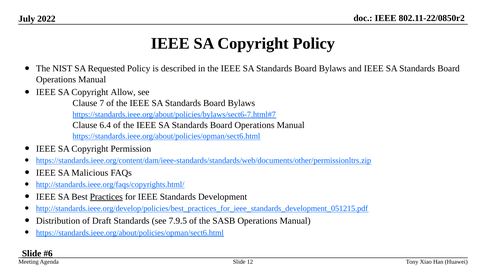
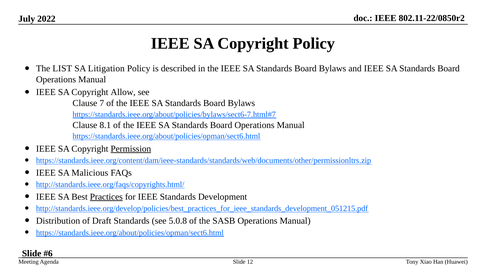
NIST: NIST -> LIST
Requested: Requested -> Litigation
6.4: 6.4 -> 8.1
Permission underline: none -> present
7.9.5: 7.9.5 -> 5.0.8
